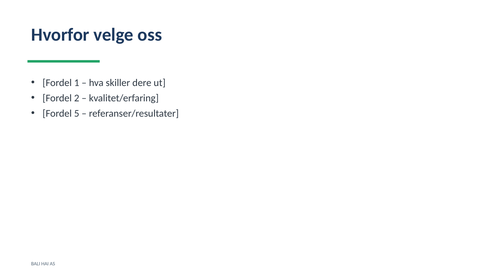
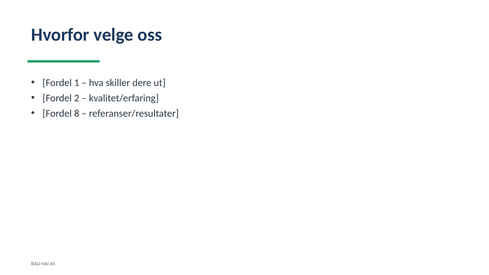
5: 5 -> 8
